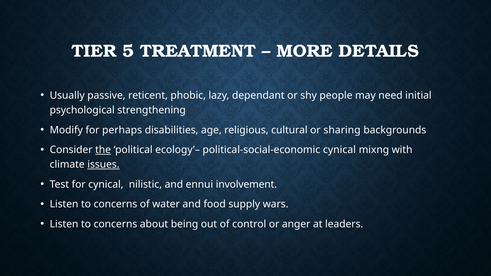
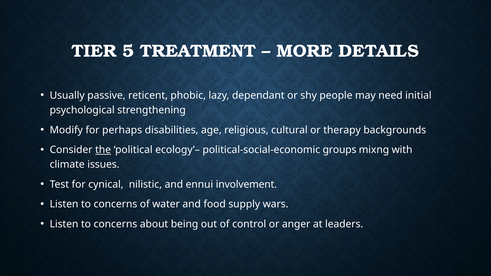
sharing: sharing -> therapy
political-social-economic cynical: cynical -> groups
issues underline: present -> none
